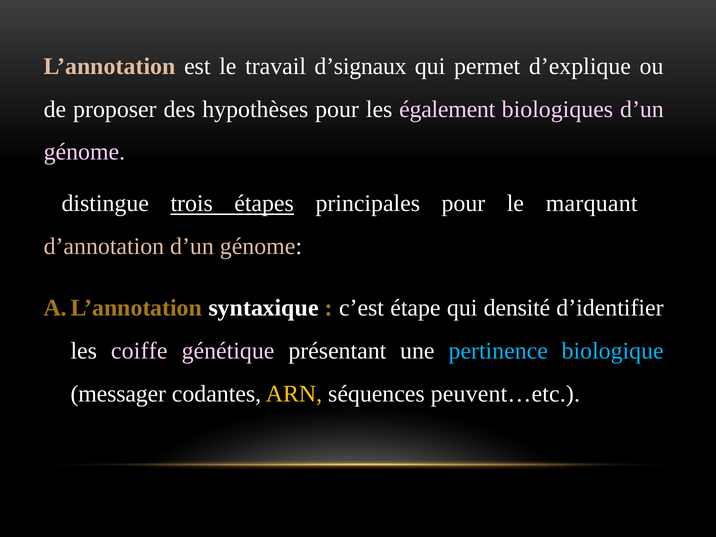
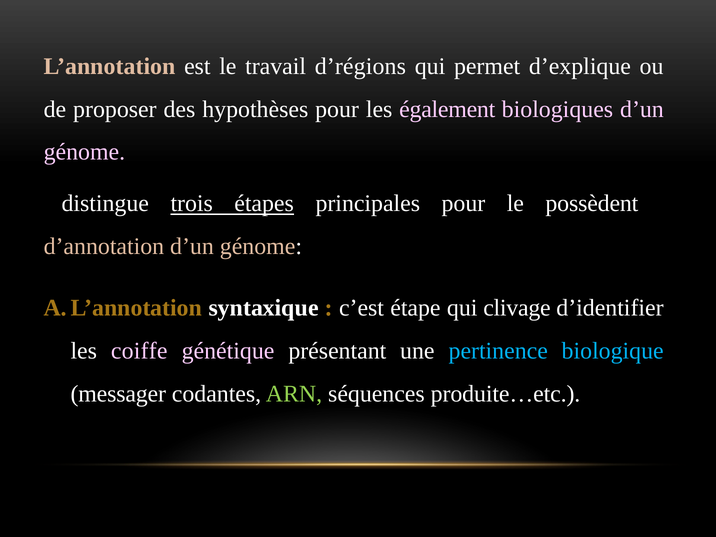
d’signaux: d’signaux -> d’régions
marquant: marquant -> possèdent
densité: densité -> clivage
ARN colour: yellow -> light green
peuvent…etc: peuvent…etc -> produite…etc
